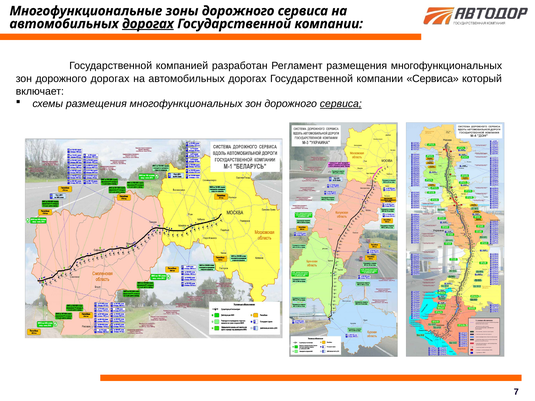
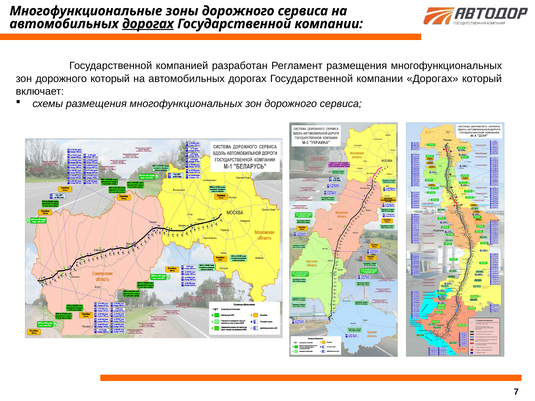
дорожного дорогах: дорогах -> который
компании Сервиса: Сервиса -> Дорогах
сервиса at (341, 104) underline: present -> none
